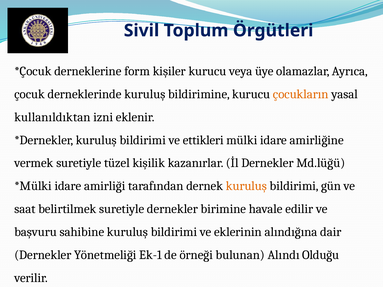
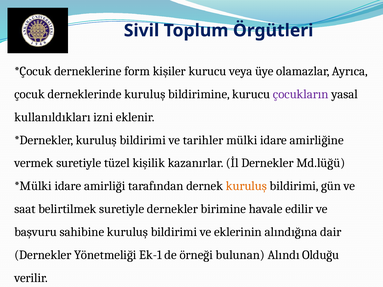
çocukların colour: orange -> purple
kullanıldıktan: kullanıldıktan -> kullanıldıkları
ettikleri: ettikleri -> tarihler
